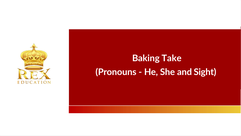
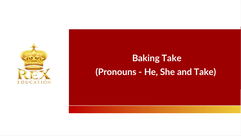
and Sight: Sight -> Take
